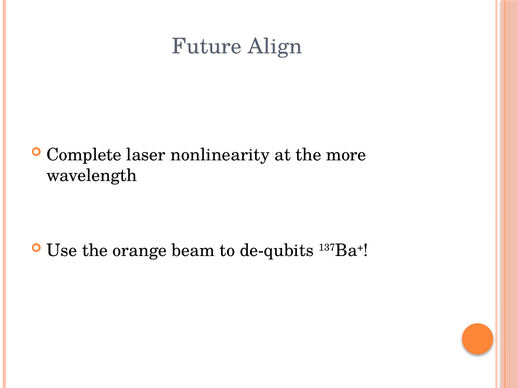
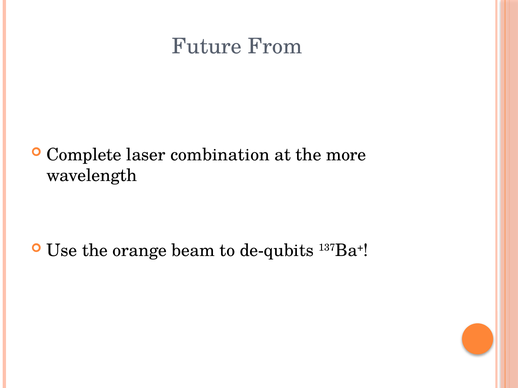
Align: Align -> From
nonlinearity: nonlinearity -> combination
